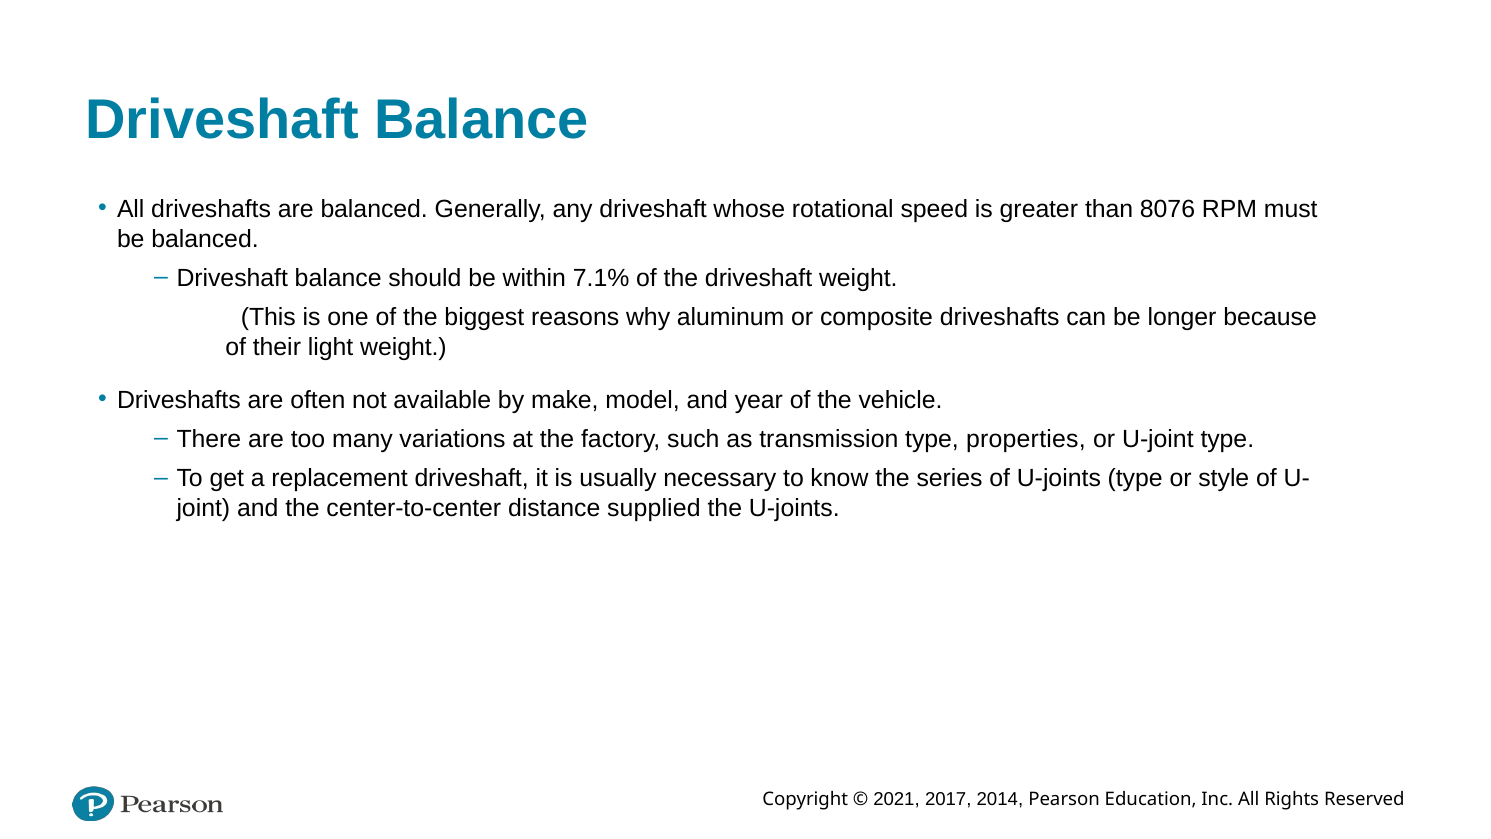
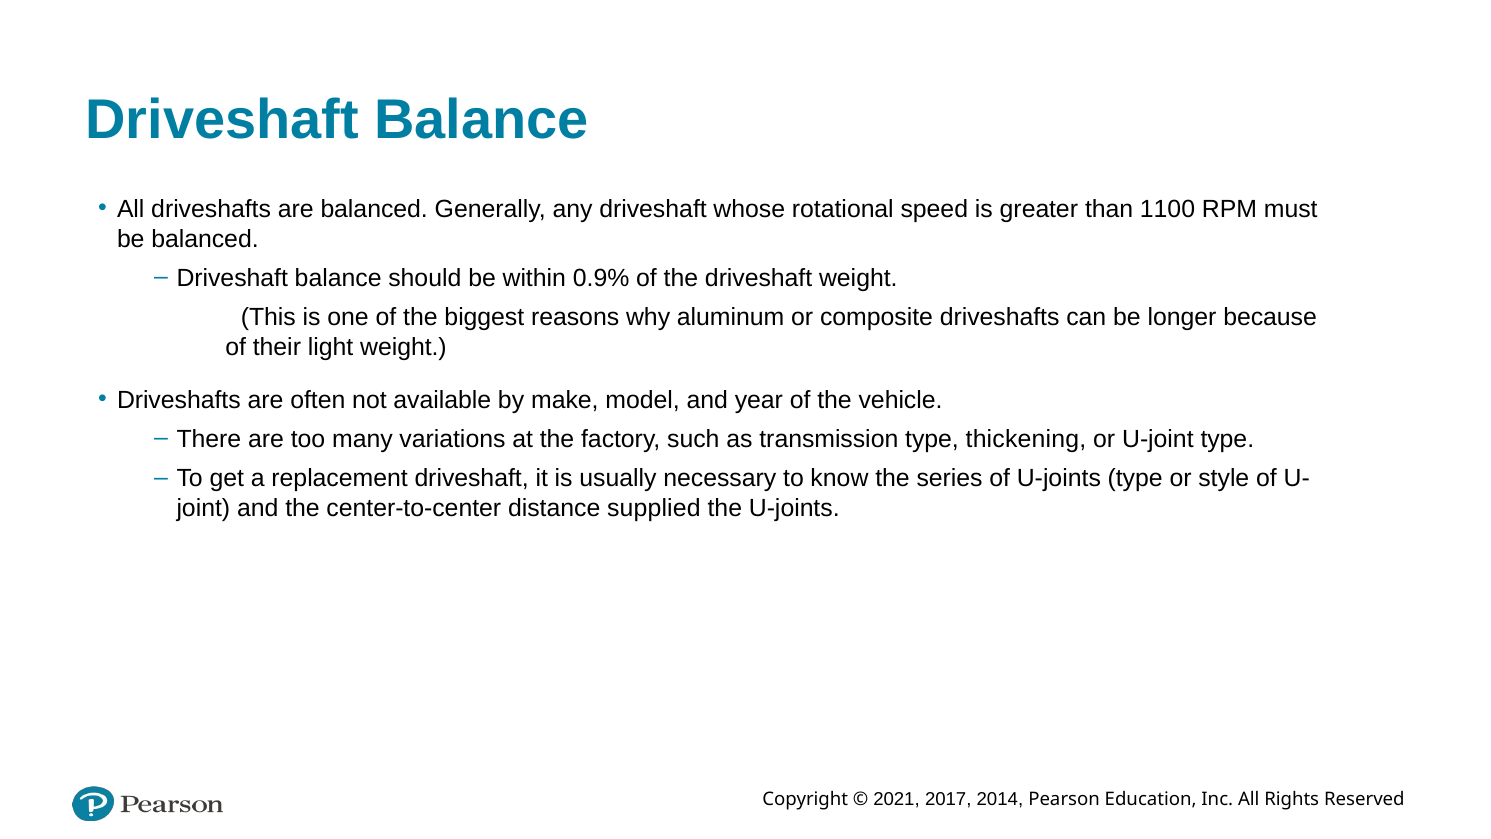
8076: 8076 -> 1100
7.1%: 7.1% -> 0.9%
properties: properties -> thickening
